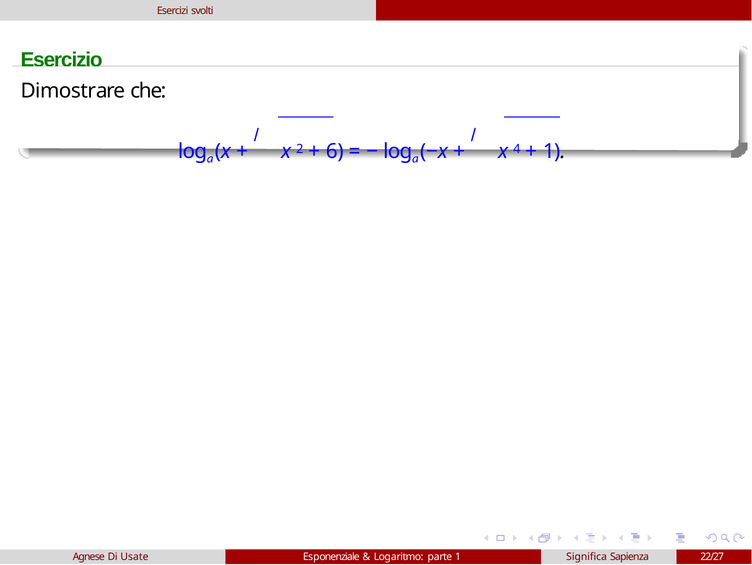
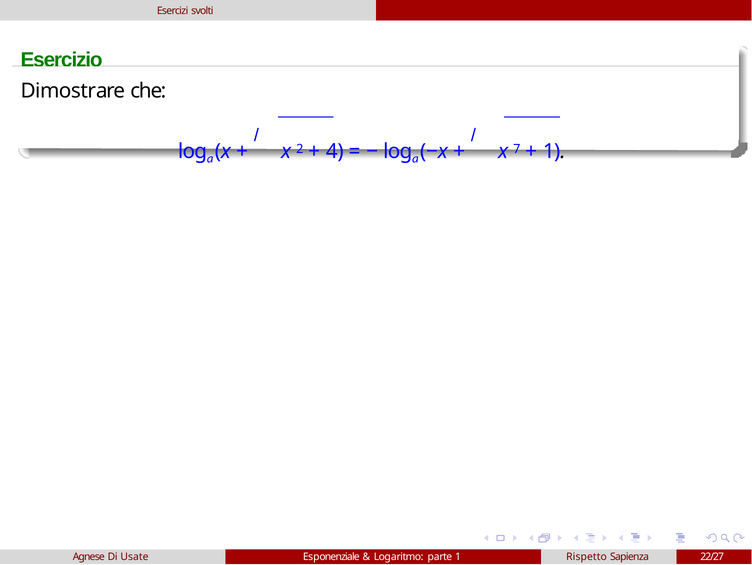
6: 6 -> 4
4: 4 -> 7
Significa: Significa -> Rispetto
